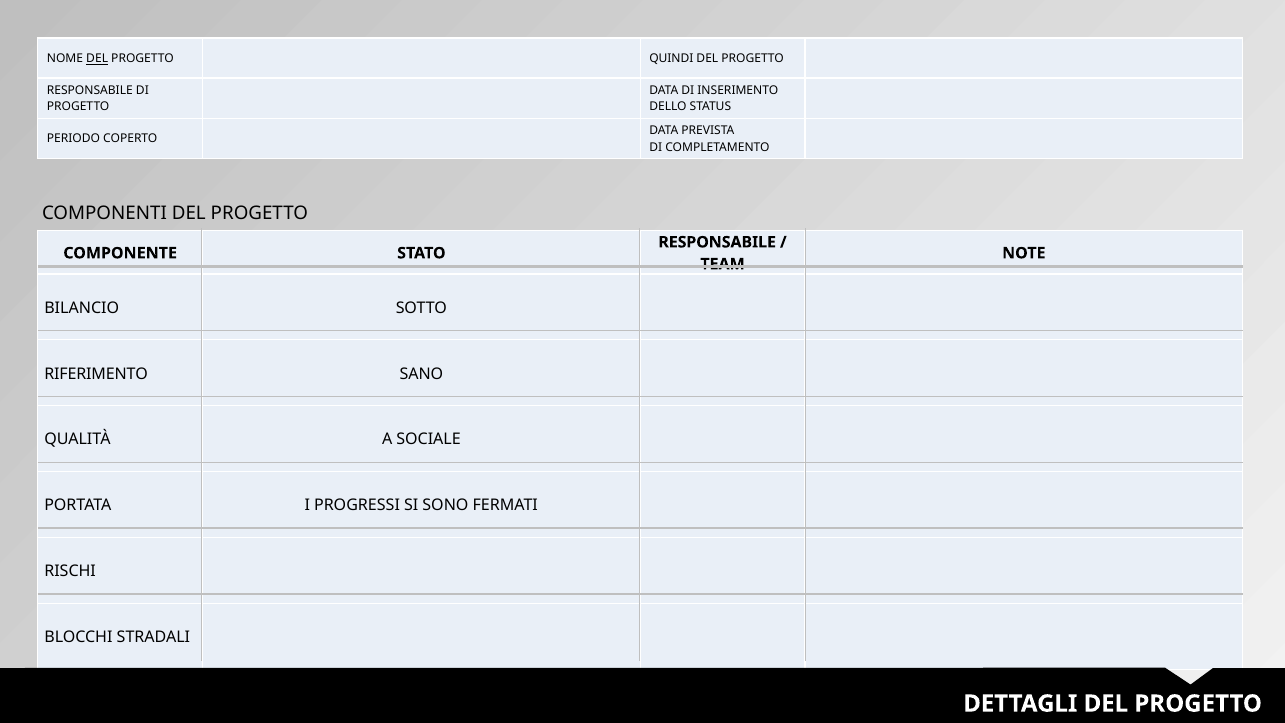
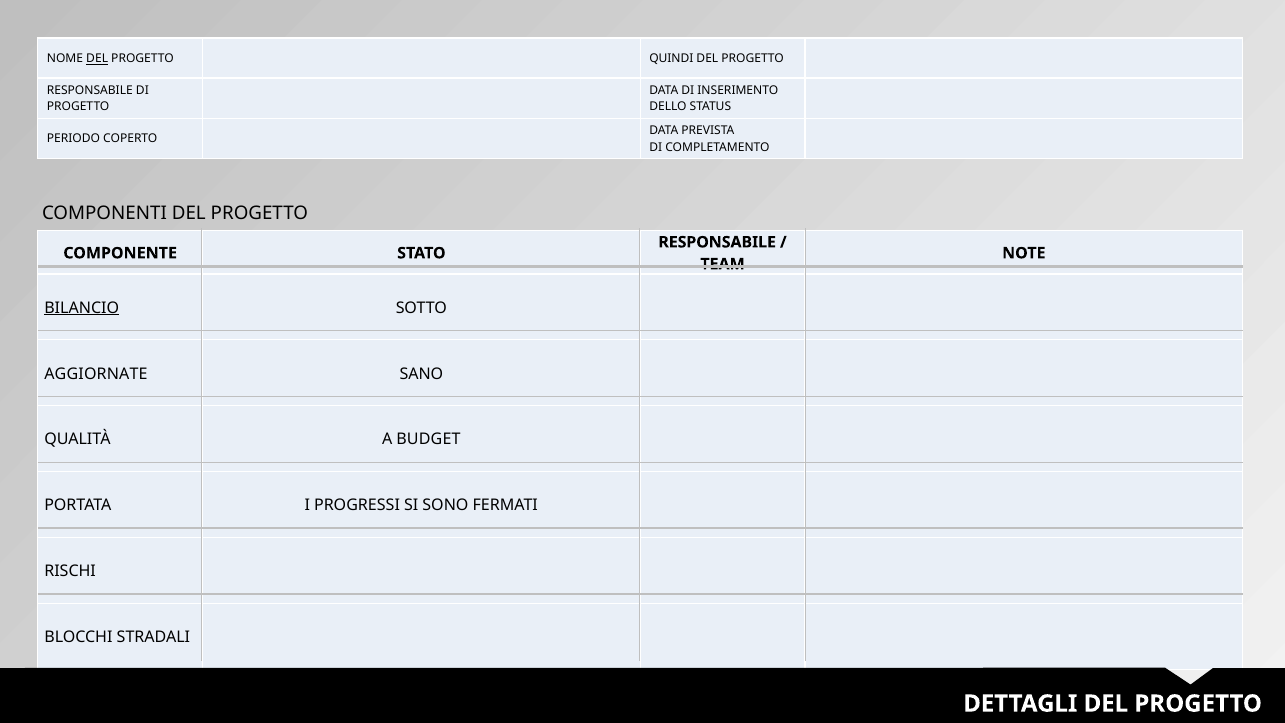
BILANCIO underline: none -> present
RIFERIMENTO: RIFERIMENTO -> AGGIORNATE
SOCIALE: SOCIALE -> BUDGET
